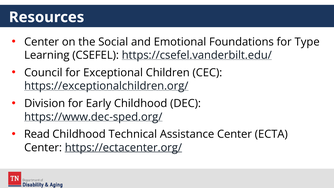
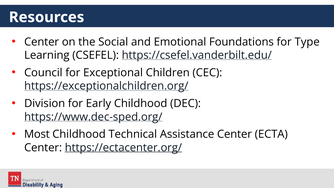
Read: Read -> Most
